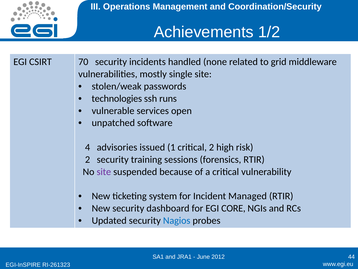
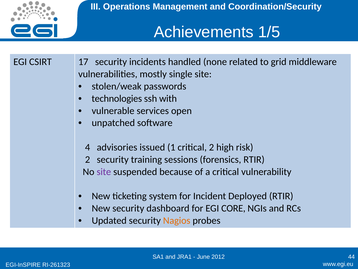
1/2: 1/2 -> 1/5
70: 70 -> 17
runs: runs -> with
Managed: Managed -> Deployed
Nagios colour: blue -> orange
